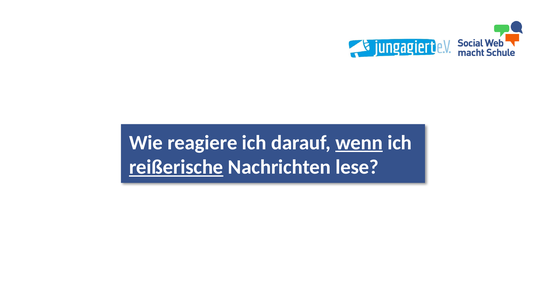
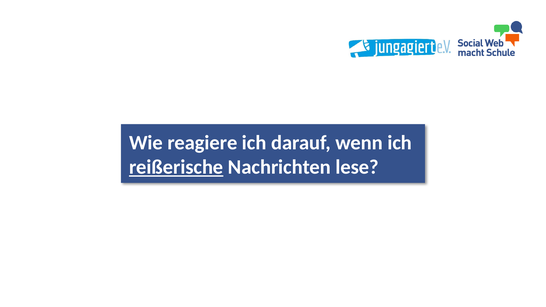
wenn underline: present -> none
